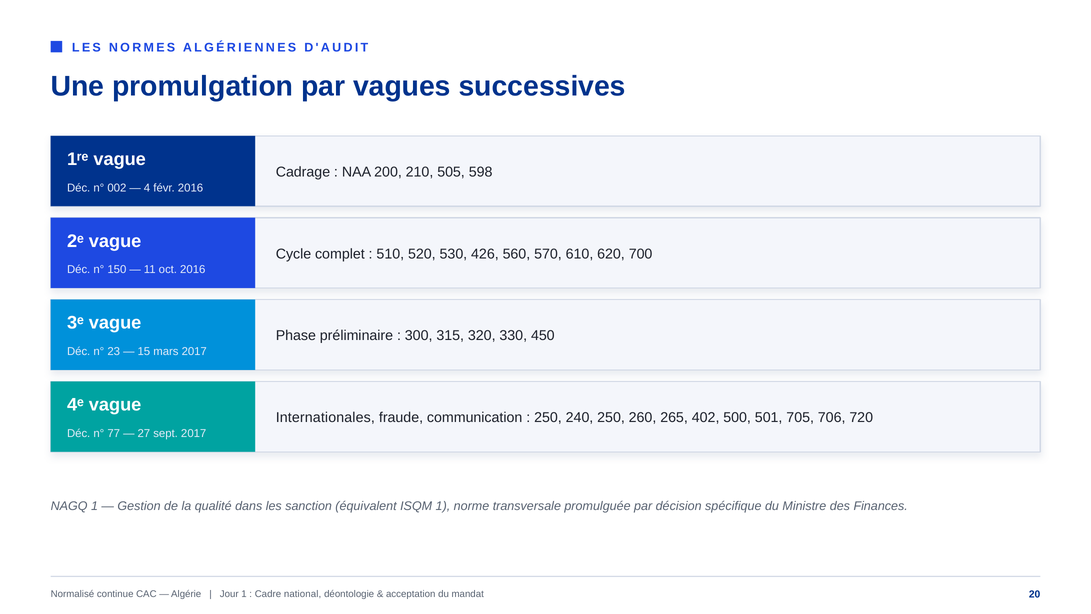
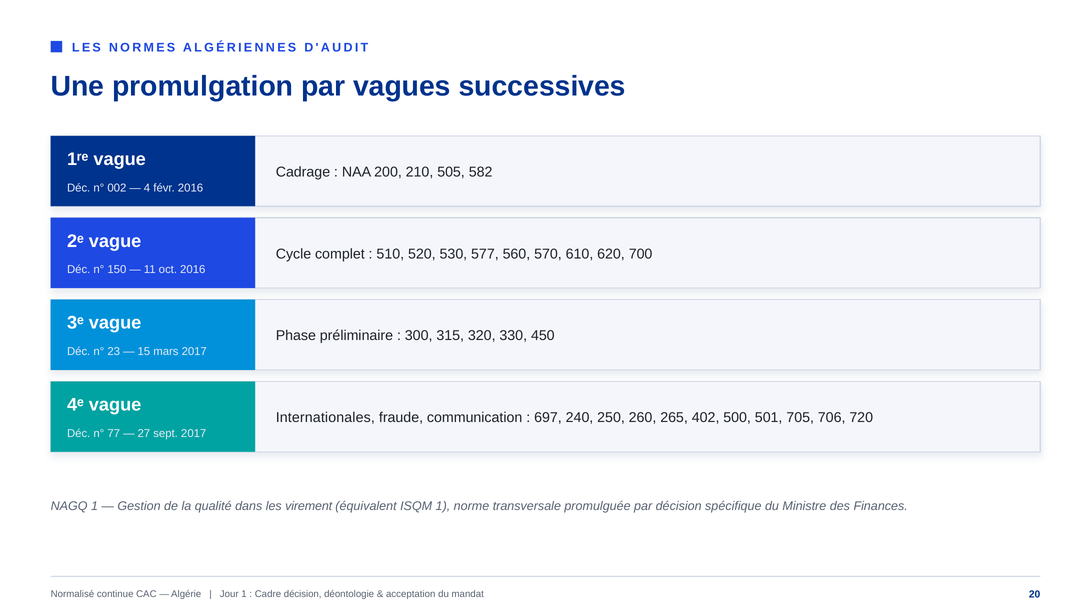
598: 598 -> 582
426: 426 -> 577
250 at (548, 417): 250 -> 697
sanction: sanction -> virement
Cadre national: national -> décision
